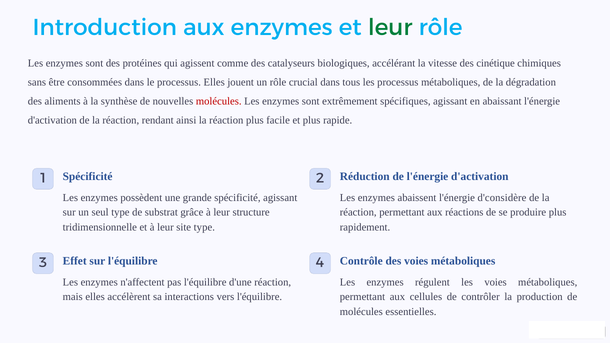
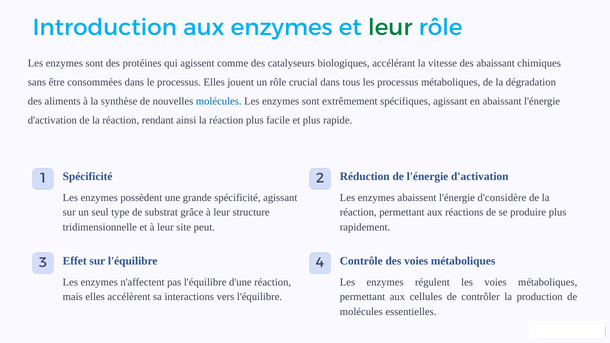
des cinétique: cinétique -> abaissant
molécules at (219, 101) colour: red -> blue
site type: type -> peut
